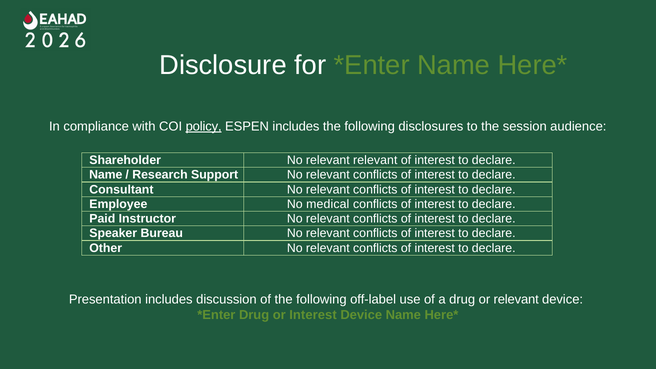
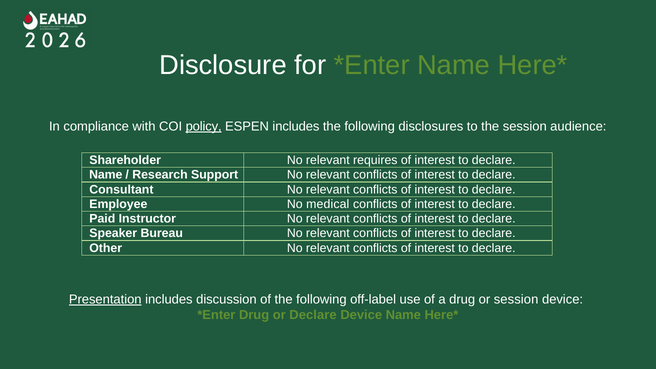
relevant relevant: relevant -> requires
Presentation underline: none -> present
or relevant: relevant -> session
or Interest: Interest -> Declare
